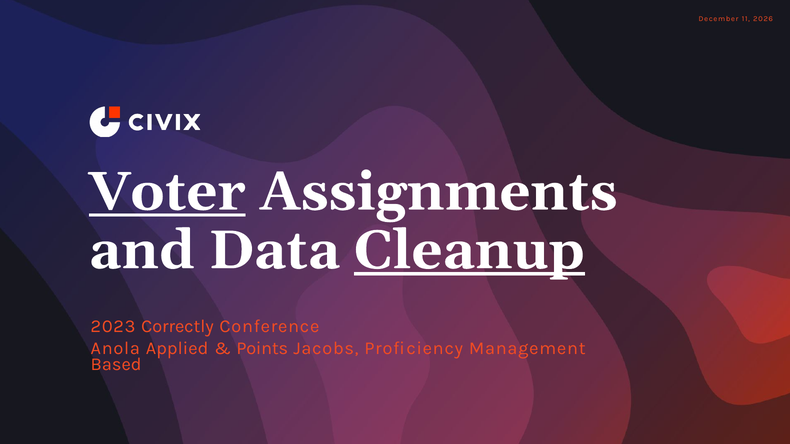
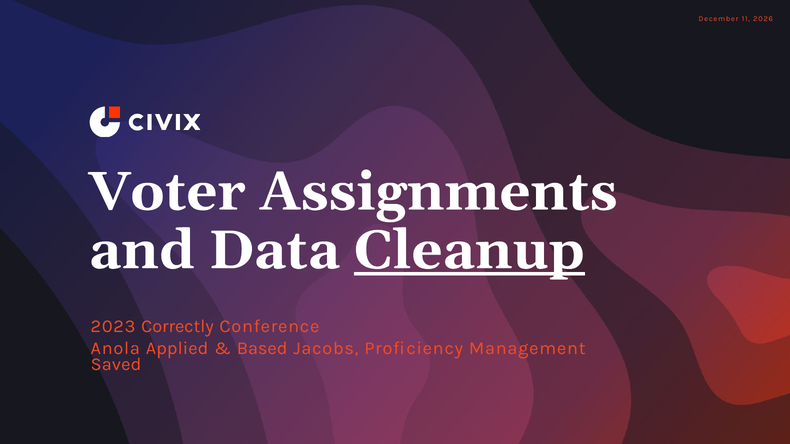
Voter underline: present -> none
Points: Points -> Based
Based: Based -> Saved
